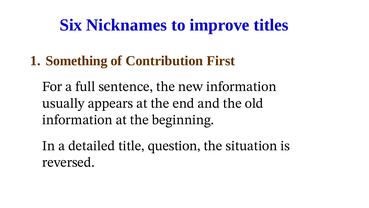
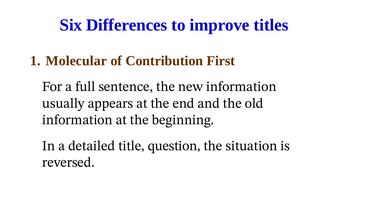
Nicknames: Nicknames -> Differences
Something: Something -> Molecular
